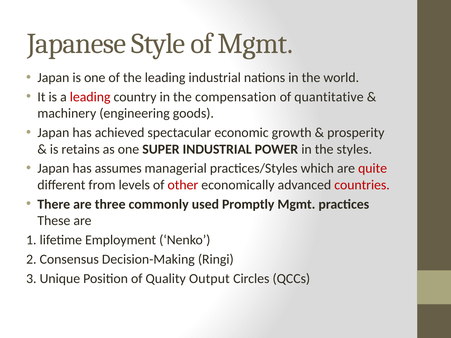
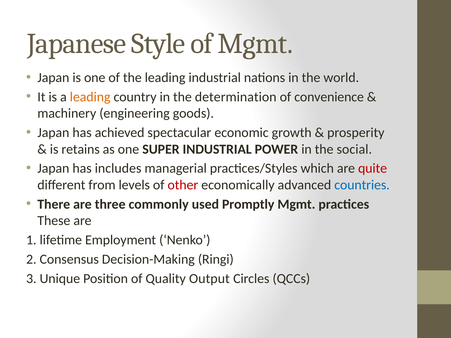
leading at (90, 97) colour: red -> orange
compensation: compensation -> determination
quantitative: quantitative -> convenience
styles: styles -> social
assumes: assumes -> includes
countries colour: red -> blue
